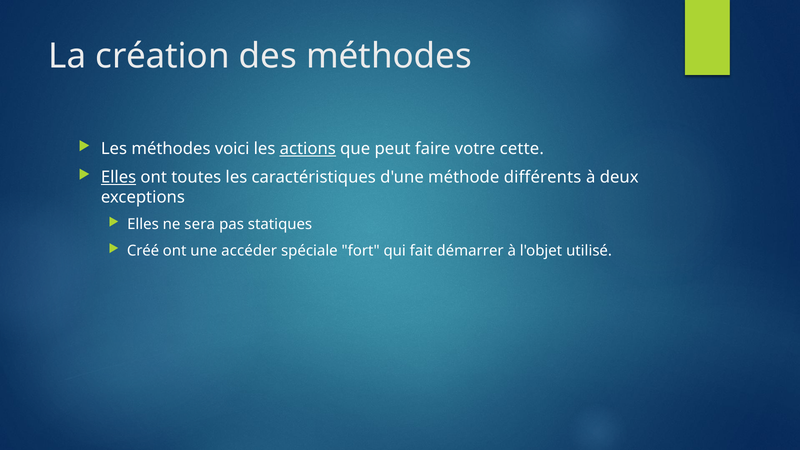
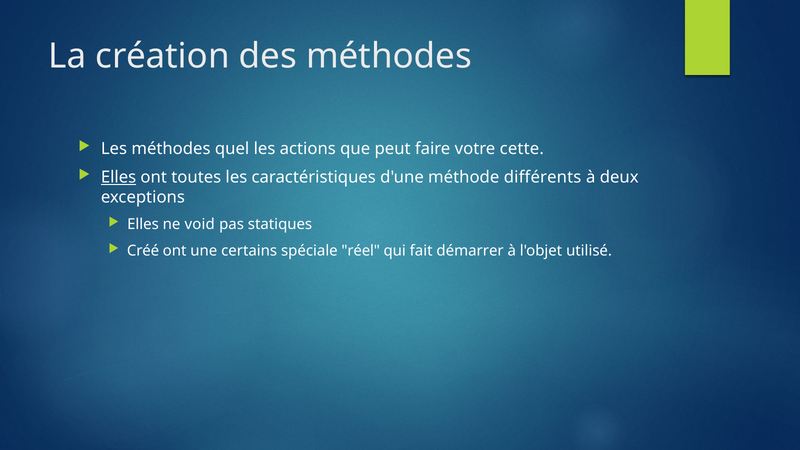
voici: voici -> quel
actions underline: present -> none
sera: sera -> void
accéder: accéder -> certains
fort: fort -> réel
